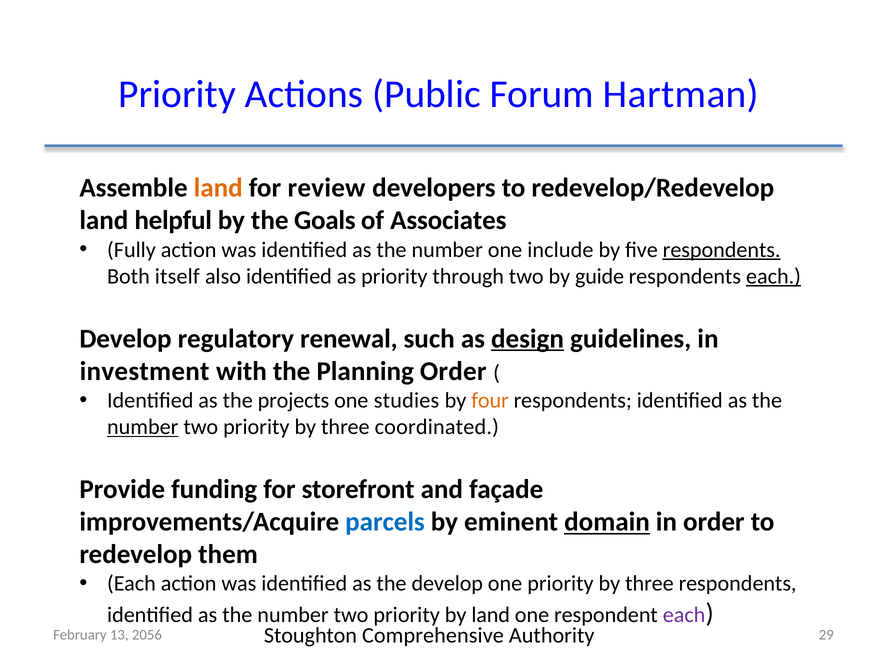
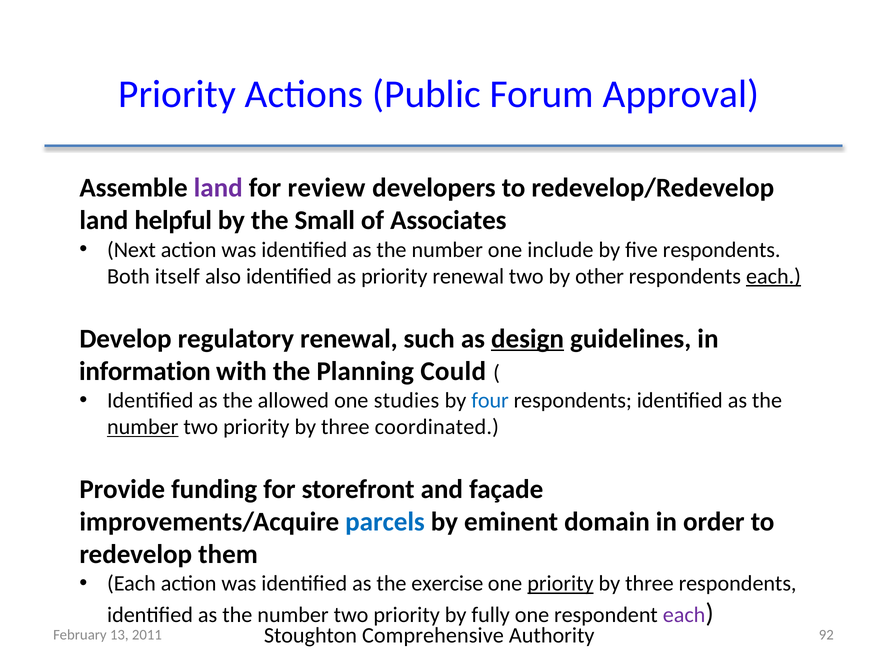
Hartman: Hartman -> Approval
land at (218, 188) colour: orange -> purple
Goals: Goals -> Small
Fully: Fully -> Next
respondents at (722, 250) underline: present -> none
priority through: through -> renewal
guide: guide -> other
investment: investment -> information
Planning Order: Order -> Could
projects: projects -> allowed
four colour: orange -> blue
domain underline: present -> none
the develop: develop -> exercise
priority at (560, 584) underline: none -> present
by land: land -> fully
29: 29 -> 92
2056: 2056 -> 2011
